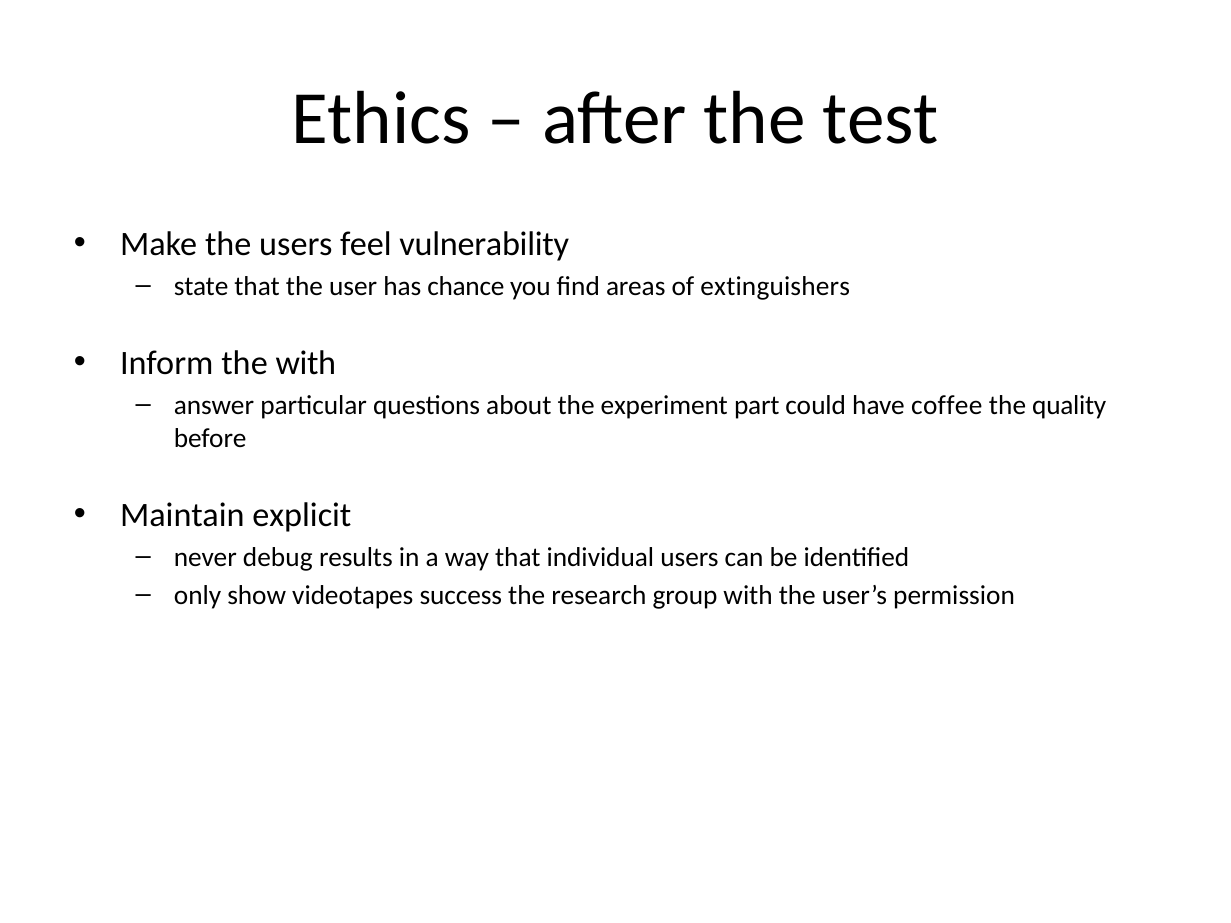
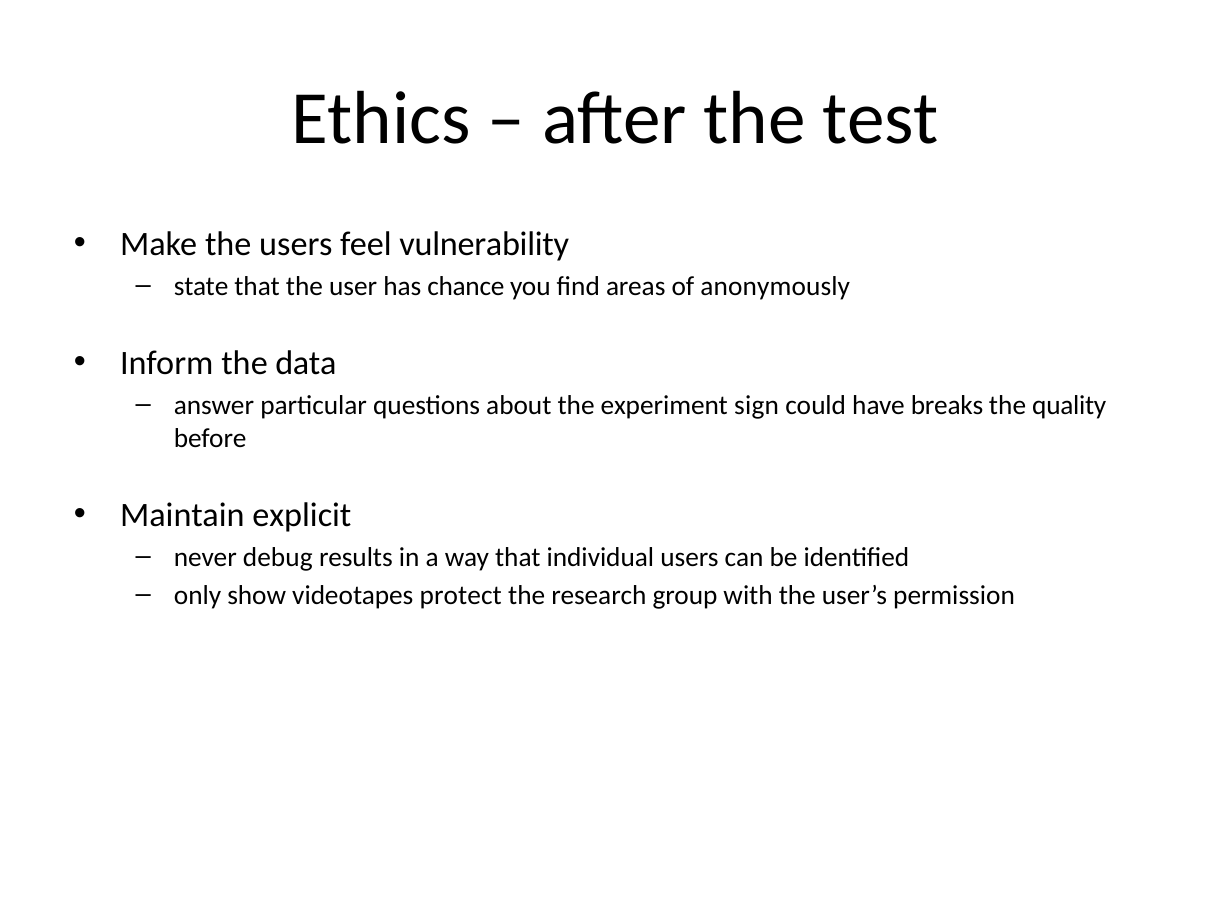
extinguishers: extinguishers -> anonymously
the with: with -> data
part: part -> sign
coffee: coffee -> breaks
success: success -> protect
